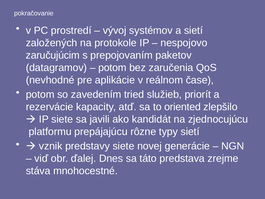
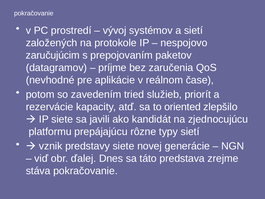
potom at (112, 68): potom -> príjme
stáva mnohocestné: mnohocestné -> pokračovanie
